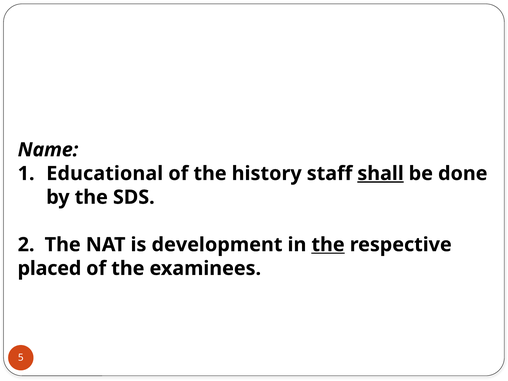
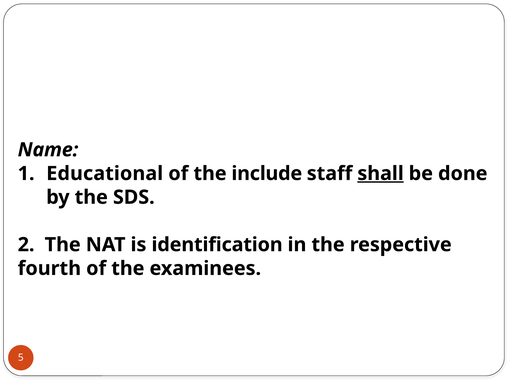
history: history -> include
development: development -> identification
the at (328, 245) underline: present -> none
placed: placed -> fourth
